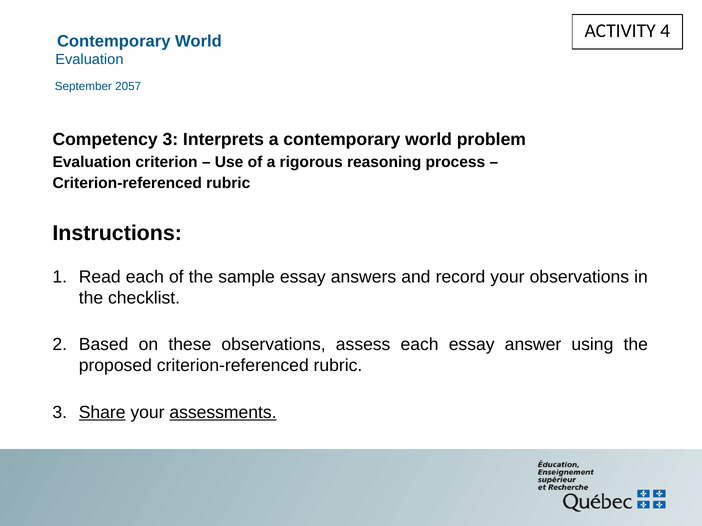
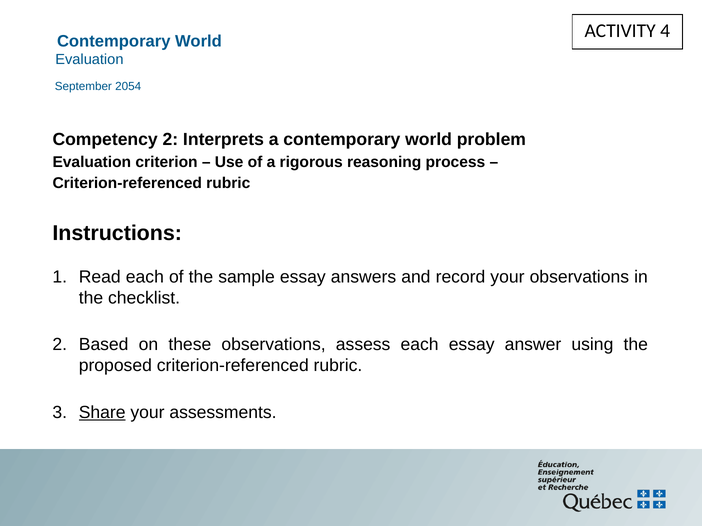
2057: 2057 -> 2054
Competency 3: 3 -> 2
assessments underline: present -> none
